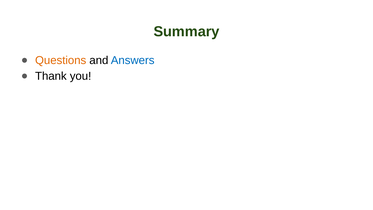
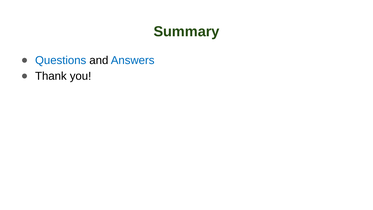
Questions colour: orange -> blue
